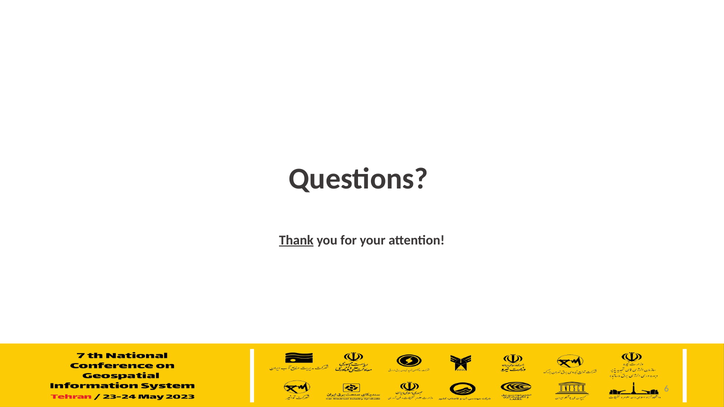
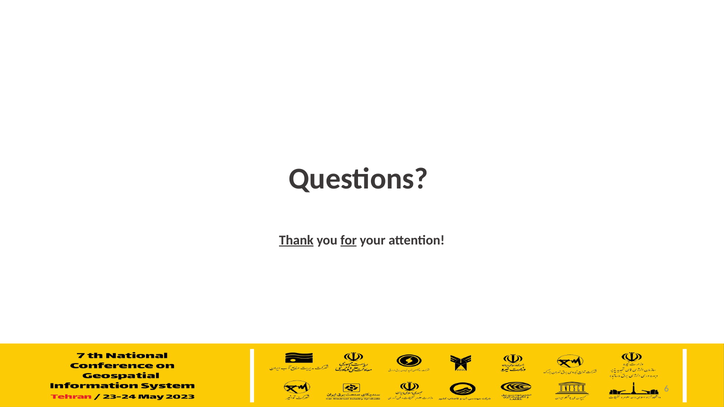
for underline: none -> present
